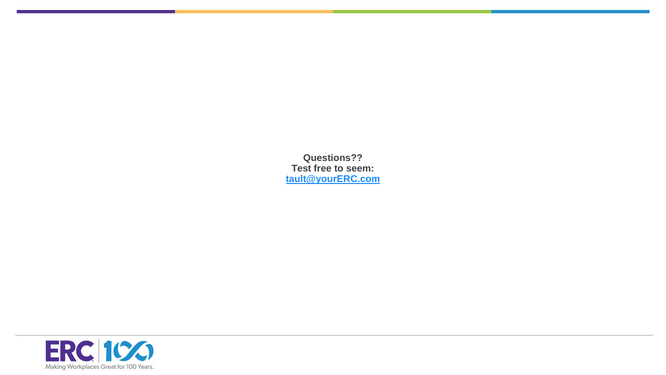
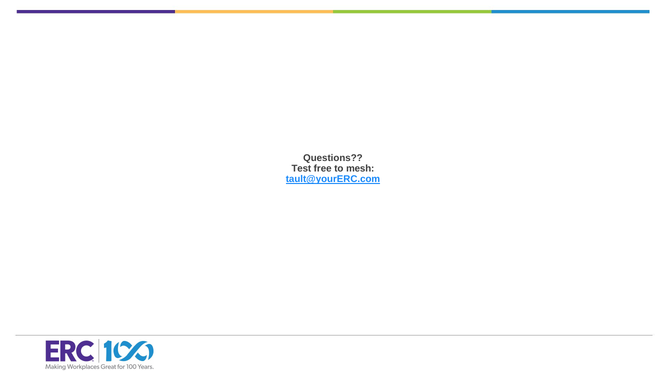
seem: seem -> mesh
